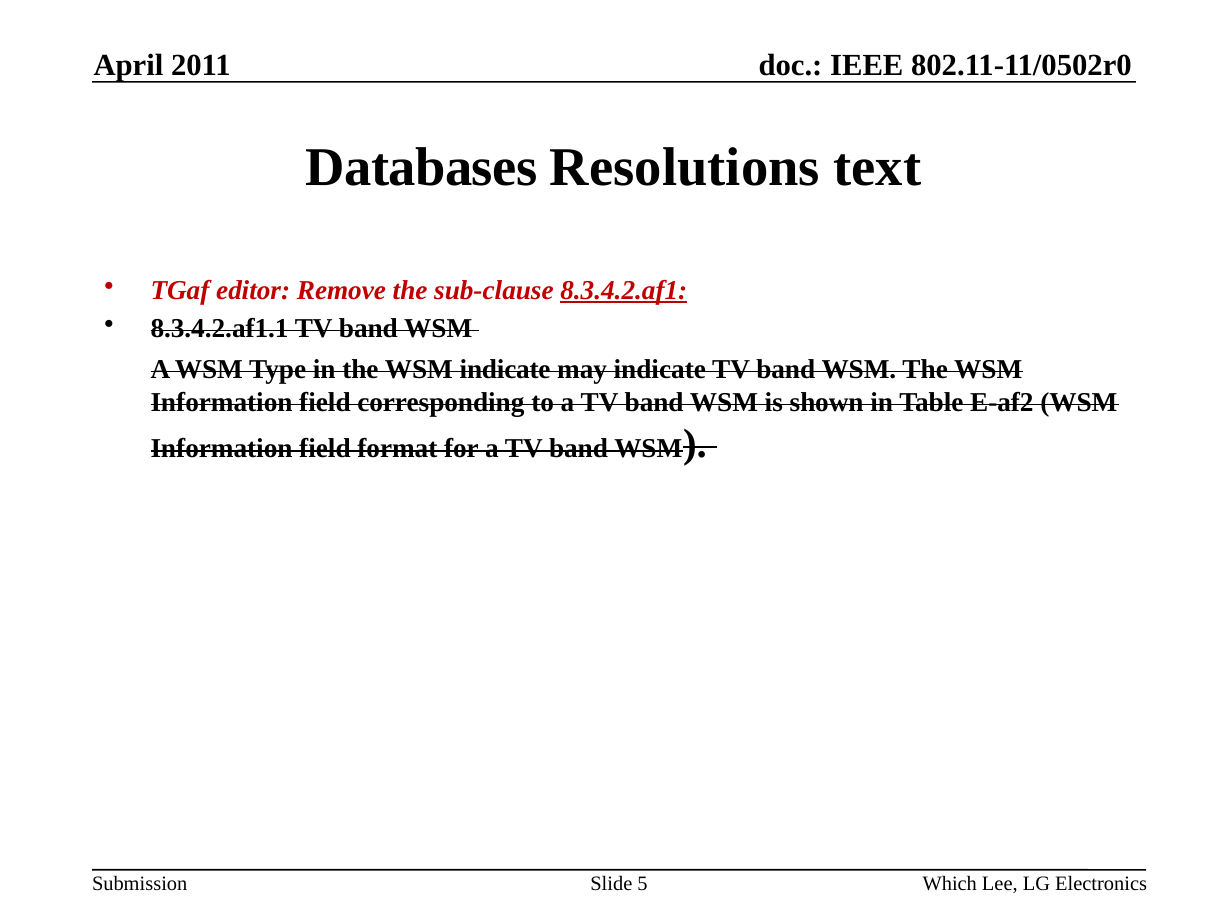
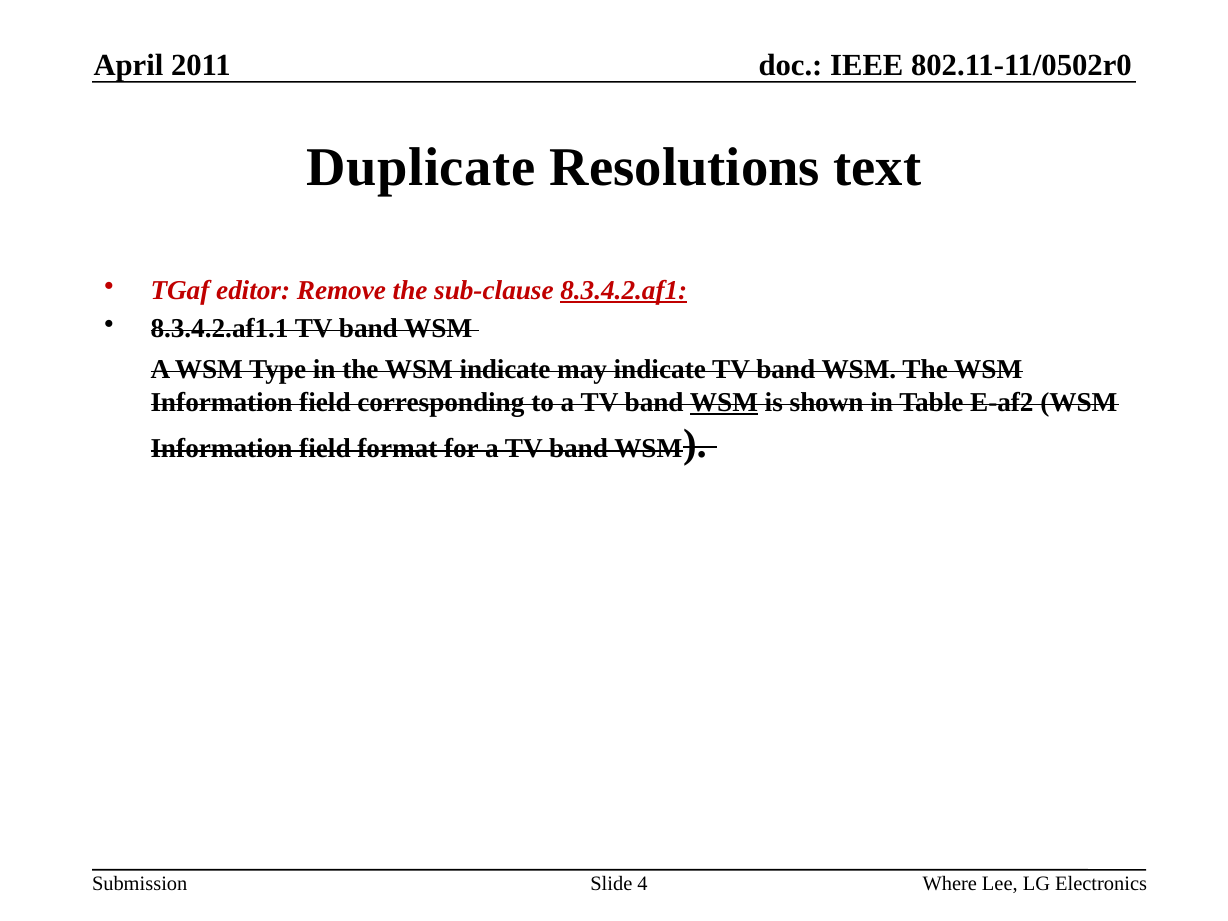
Databases: Databases -> Duplicate
WSM at (724, 402) underline: none -> present
Which: Which -> Where
5: 5 -> 4
